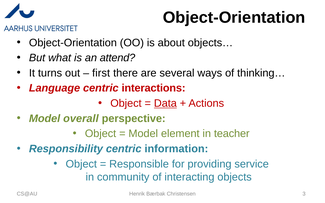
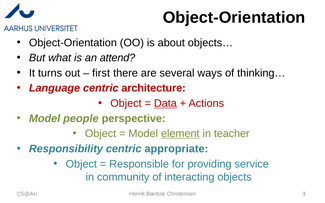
interactions: interactions -> architecture
overall: overall -> people
element underline: none -> present
information: information -> appropriate
